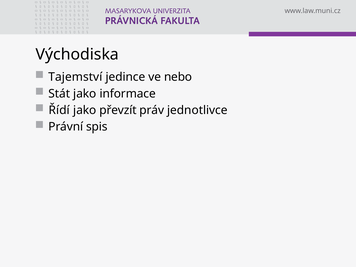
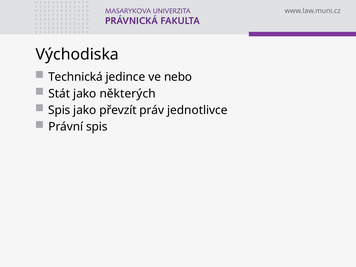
Tajemství: Tajemství -> Technická
informace: informace -> některých
Řídí at (59, 110): Řídí -> Spis
